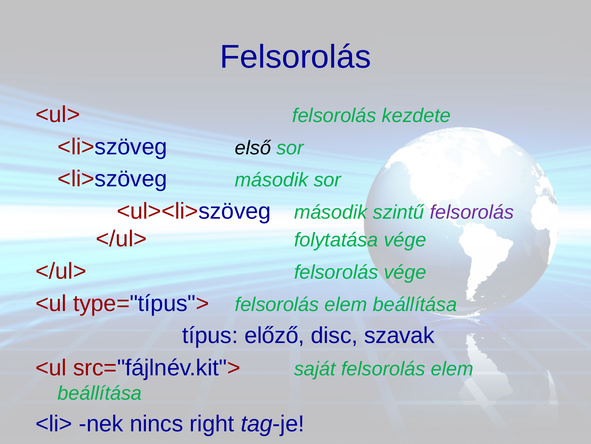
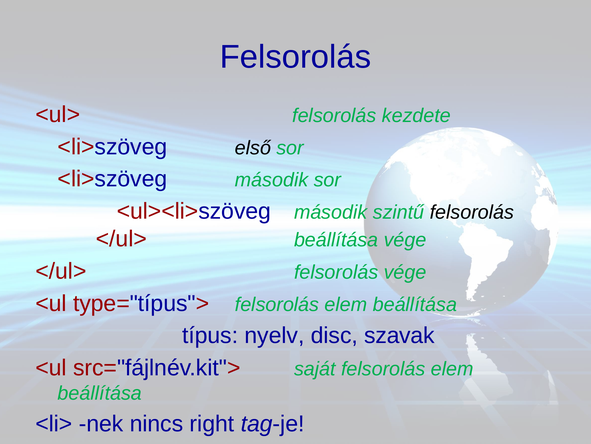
felsorolás at (472, 212) colour: purple -> black
</ul> folytatása: folytatása -> beállítása
előző: előző -> nyelv
